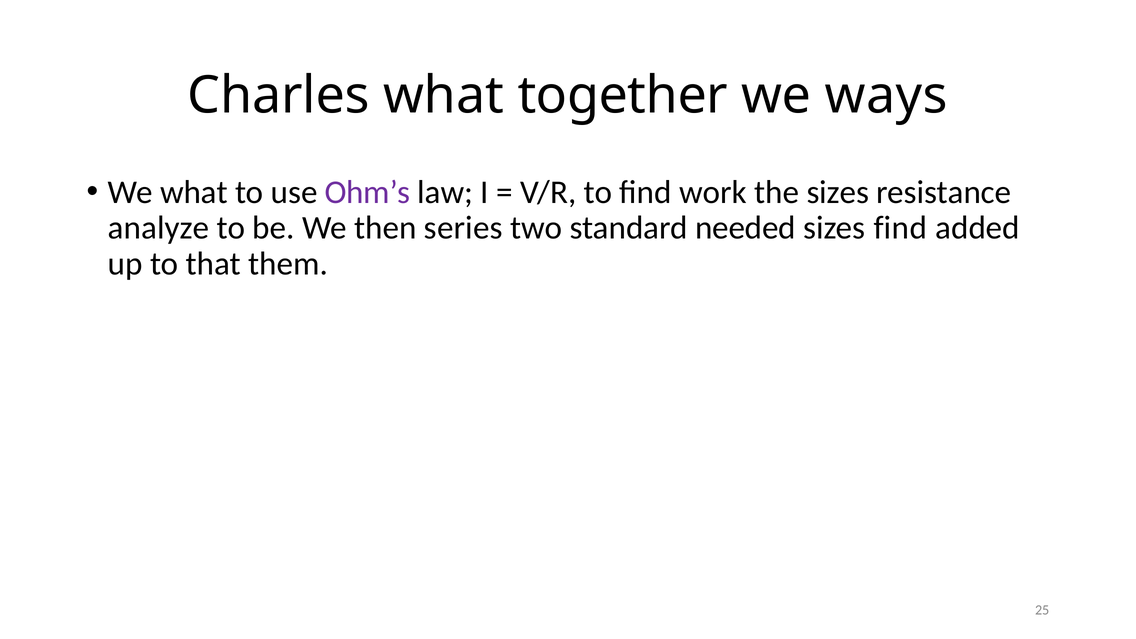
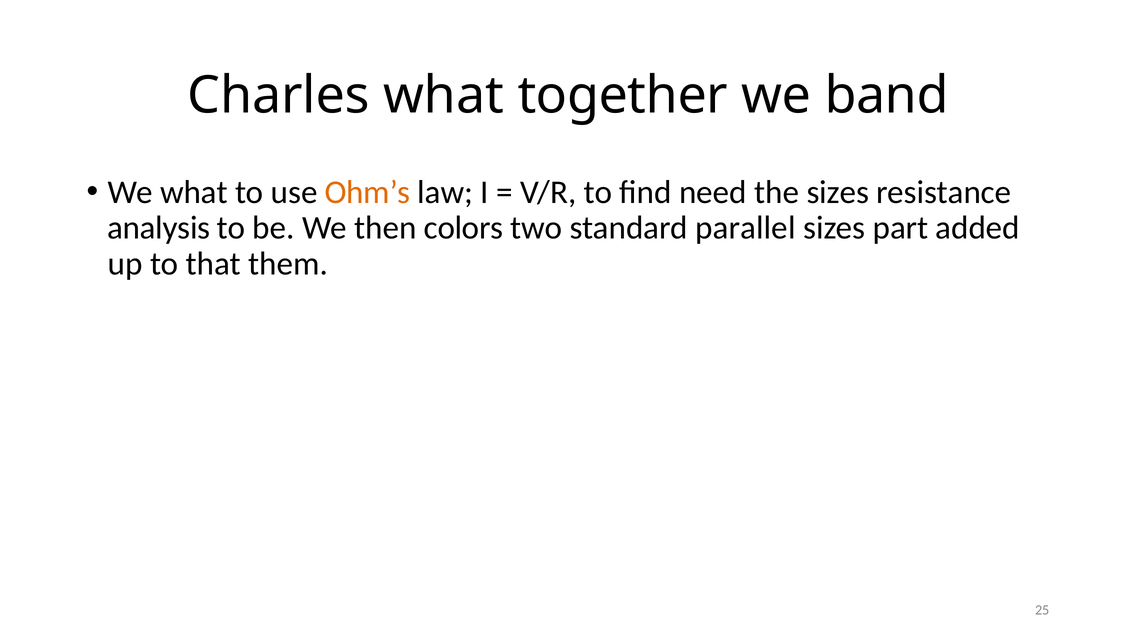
ways: ways -> band
Ohm’s colour: purple -> orange
work: work -> need
analyze: analyze -> analysis
series: series -> colors
needed: needed -> parallel
sizes find: find -> part
